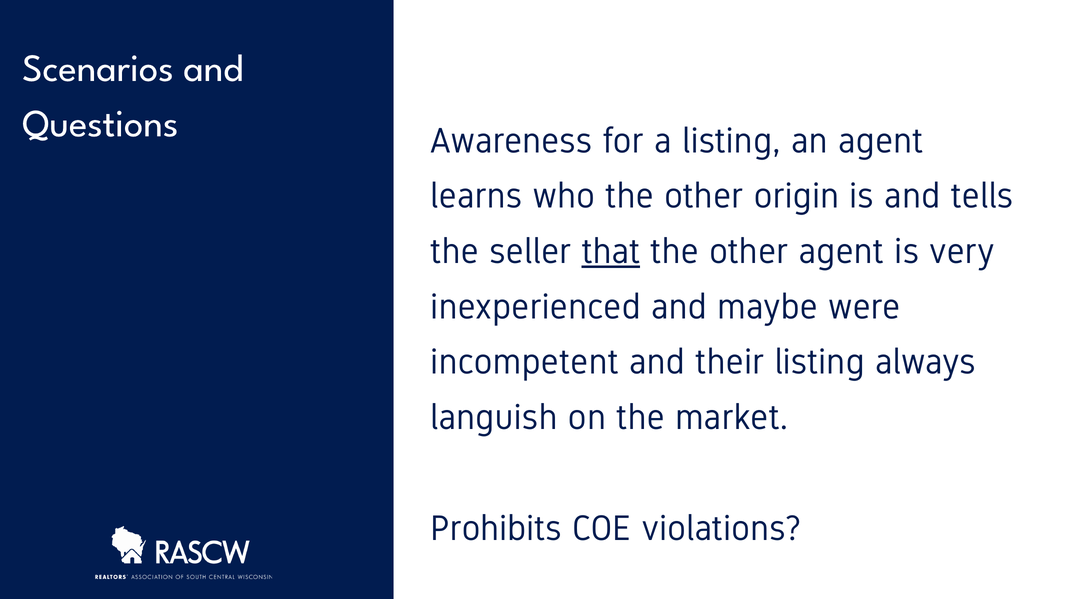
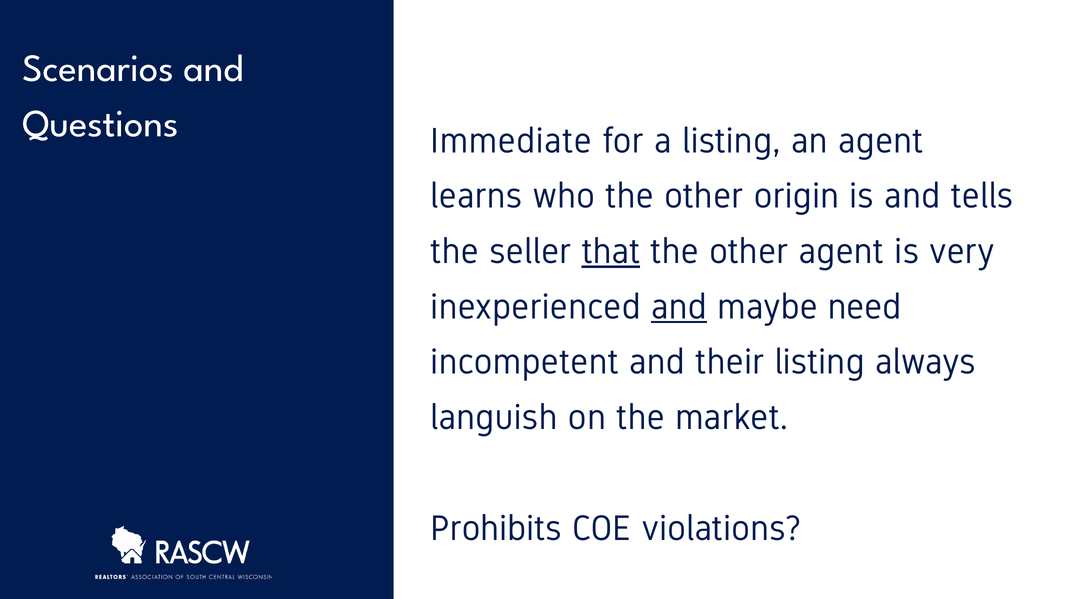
Awareness: Awareness -> Immediate
and at (679, 307) underline: none -> present
were: were -> need
